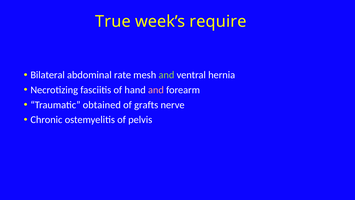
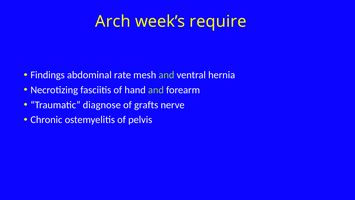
True: True -> Arch
Bilateral: Bilateral -> Findings
and at (156, 90) colour: pink -> light green
obtained: obtained -> diagnose
